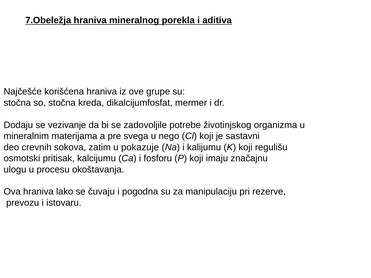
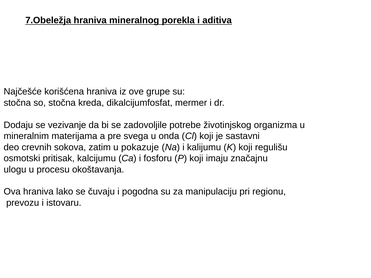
nego: nego -> onda
rezerve: rezerve -> regionu
